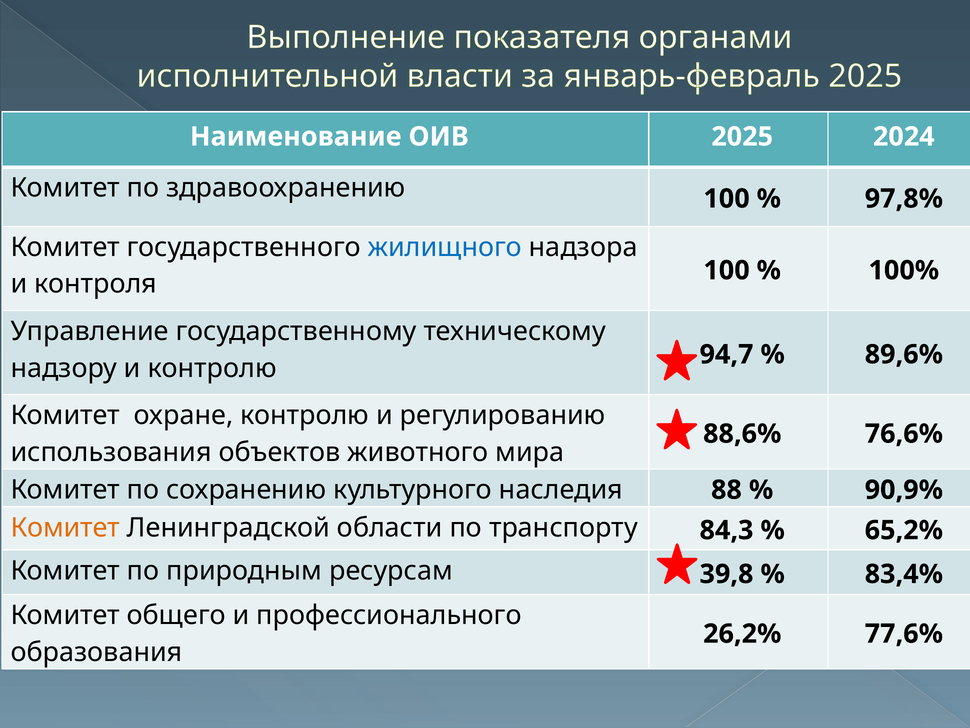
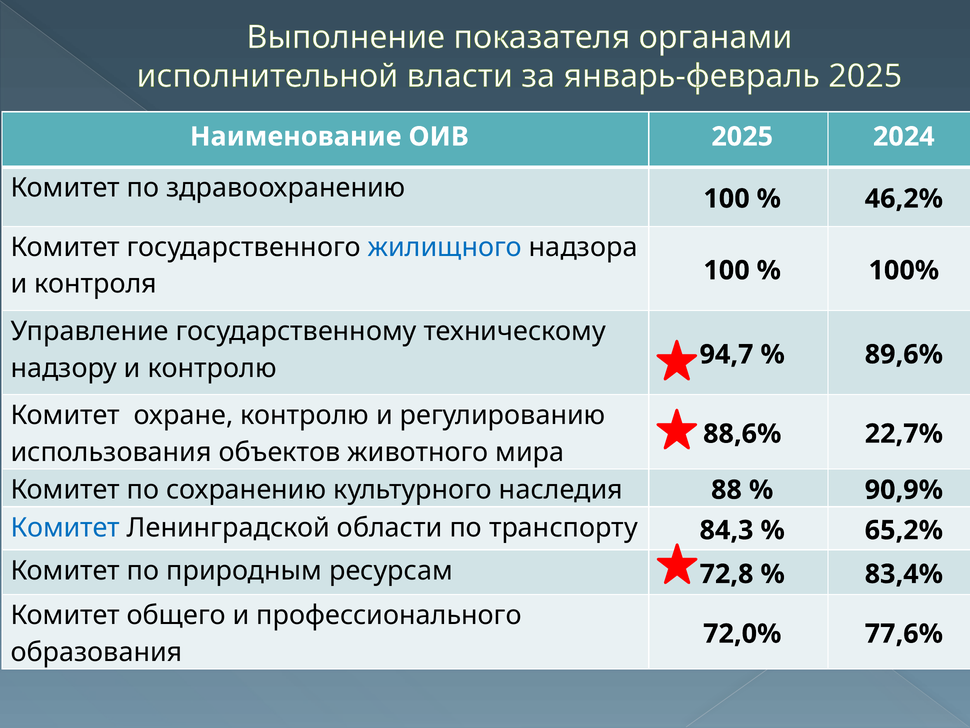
97,8%: 97,8% -> 46,2%
76,6%: 76,6% -> 22,7%
Комитет at (65, 527) colour: orange -> blue
39,8: 39,8 -> 72,8
26,2%: 26,2% -> 72,0%
